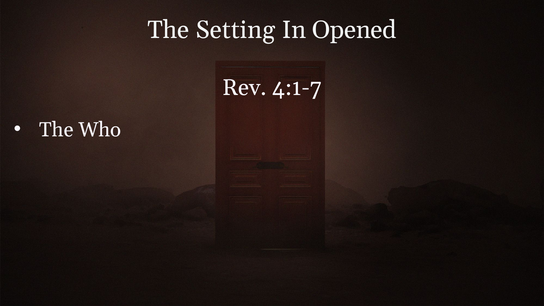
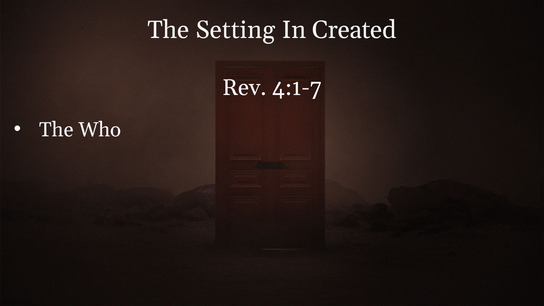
Opened: Opened -> Created
